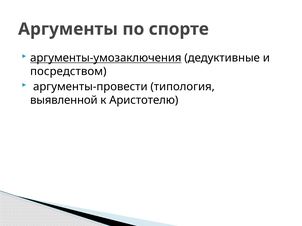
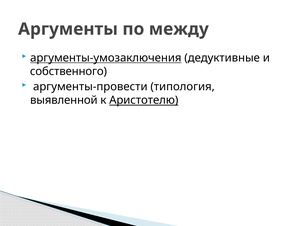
спорте: спорте -> между
посредством: посредством -> собственного
Аристотелю underline: none -> present
